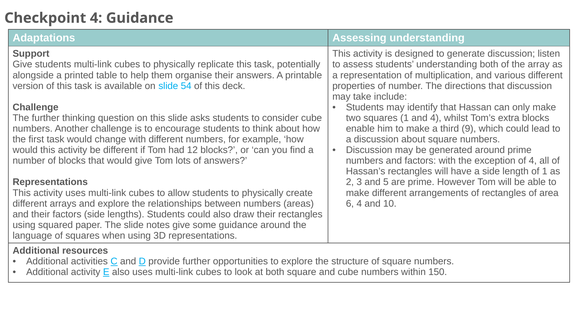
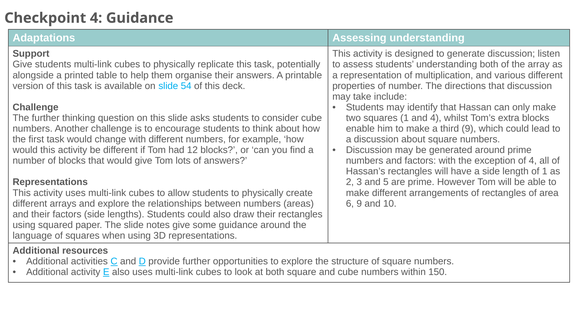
6 4: 4 -> 9
